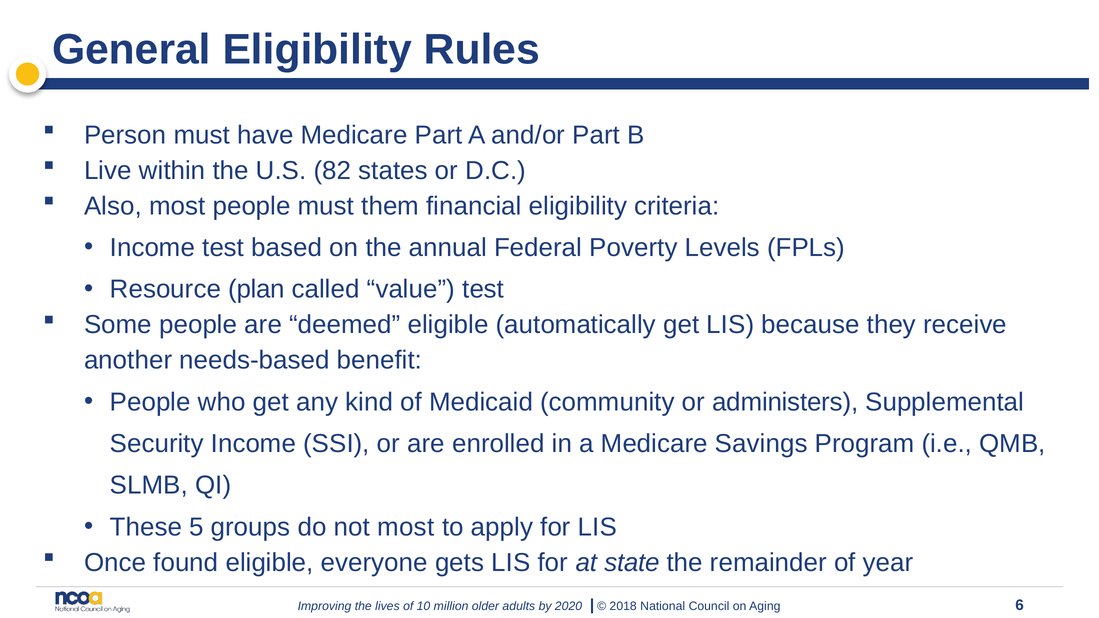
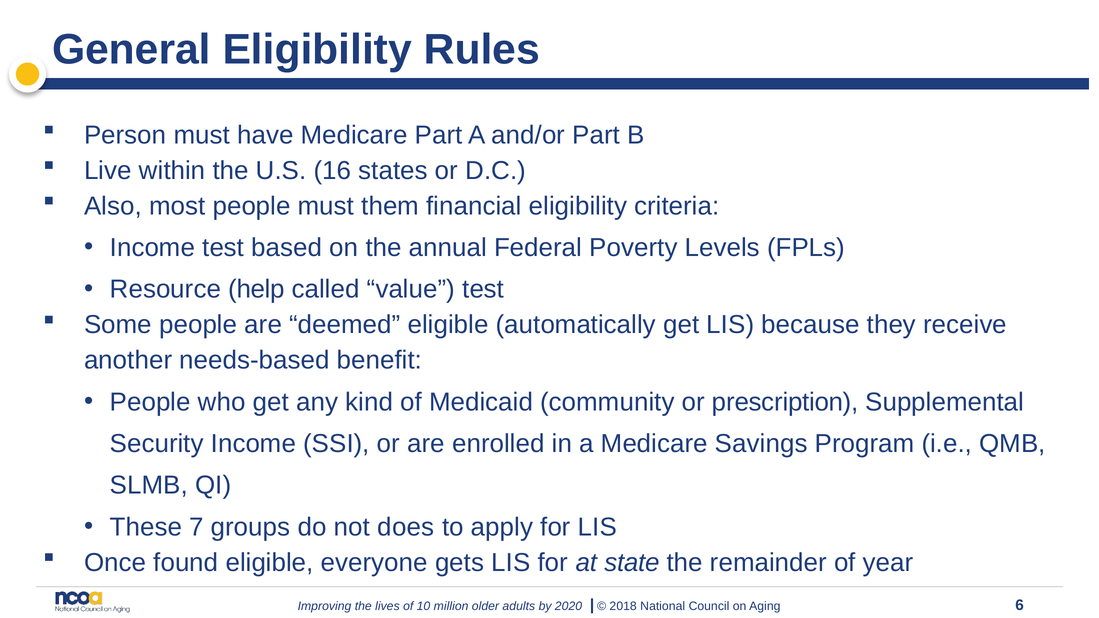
82: 82 -> 16
plan: plan -> help
administers: administers -> prescription
5: 5 -> 7
not most: most -> does
